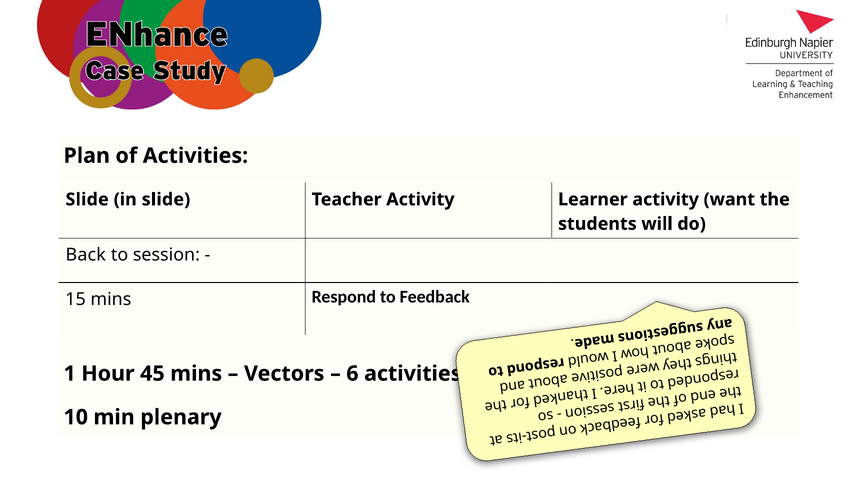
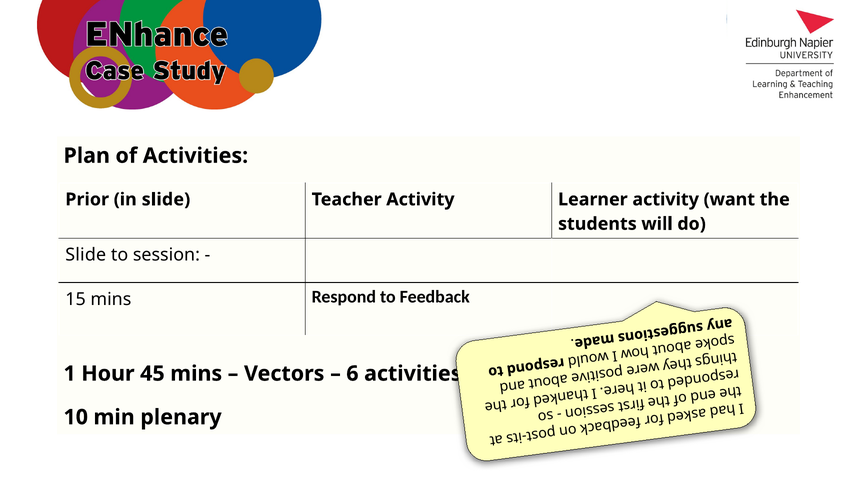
Slide at (87, 200): Slide -> Prior
Back at (86, 255): Back -> Slide
